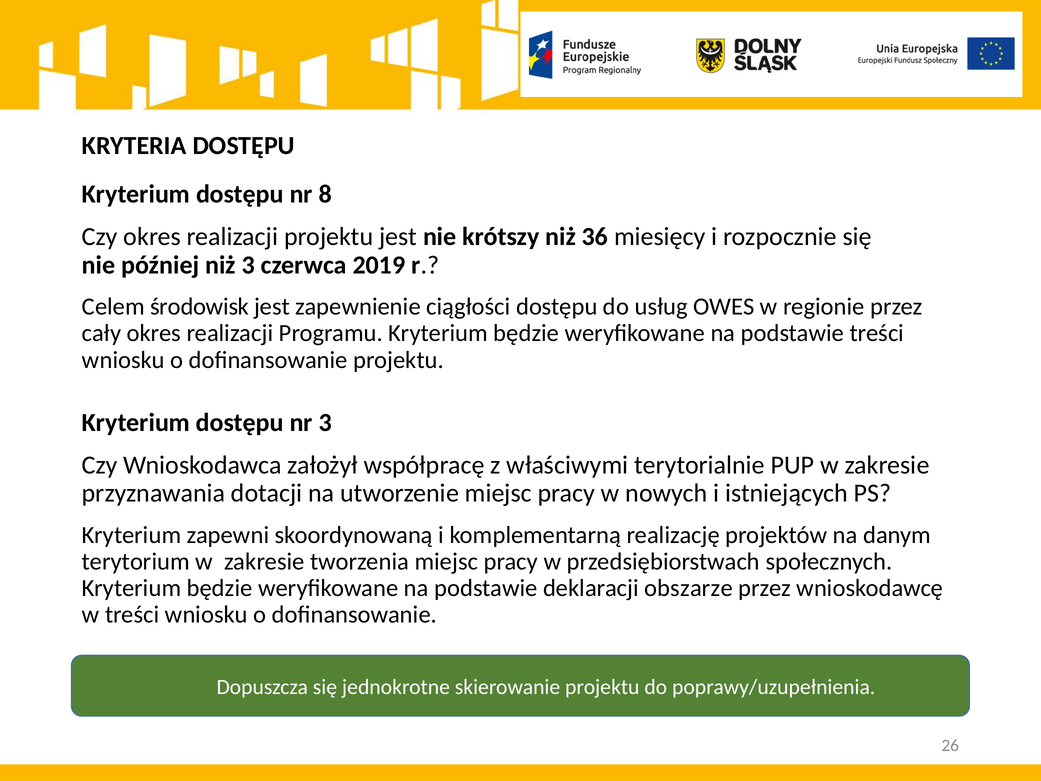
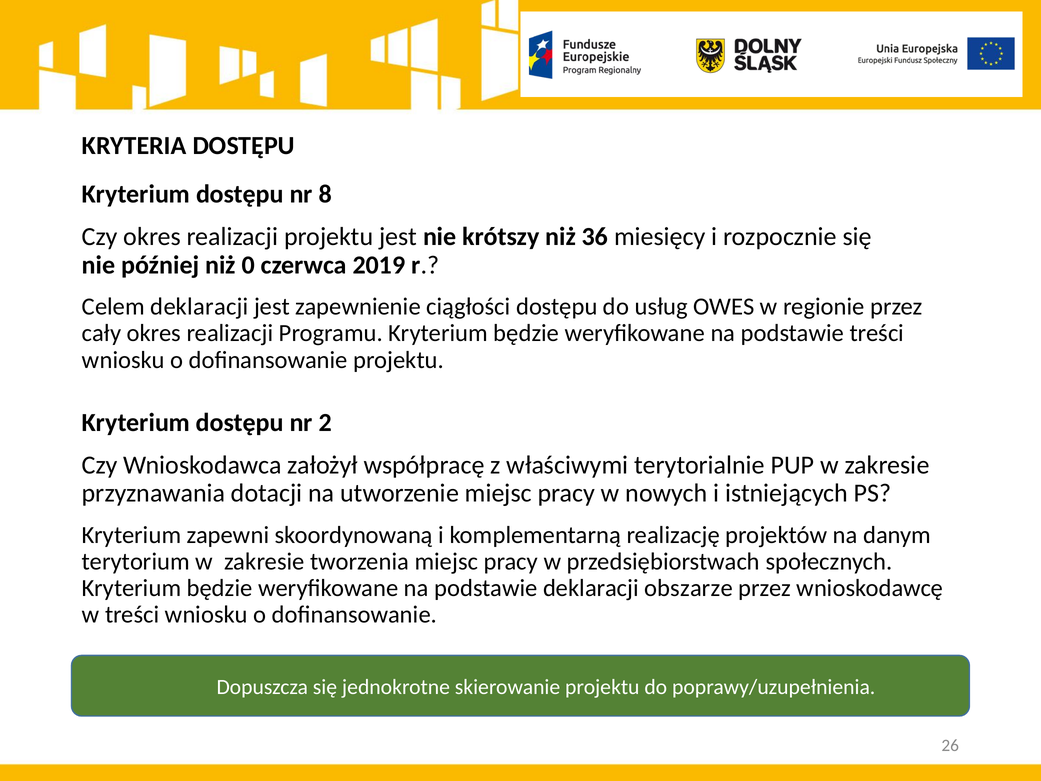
niż 3: 3 -> 0
Celem środowisk: środowisk -> deklaracji
nr 3: 3 -> 2
